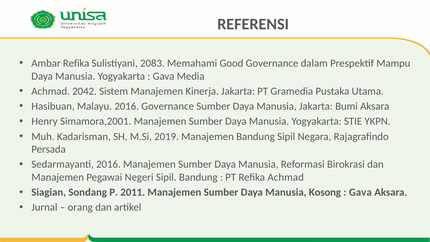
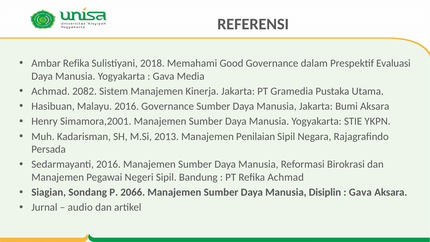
2083: 2083 -> 2018
Mampu: Mampu -> Evaluasi
2042: 2042 -> 2082
2019: 2019 -> 2013
Manajemen Bandung: Bandung -> Penilaian
2011: 2011 -> 2066
Kosong: Kosong -> Disiplin
orang: orang -> audio
